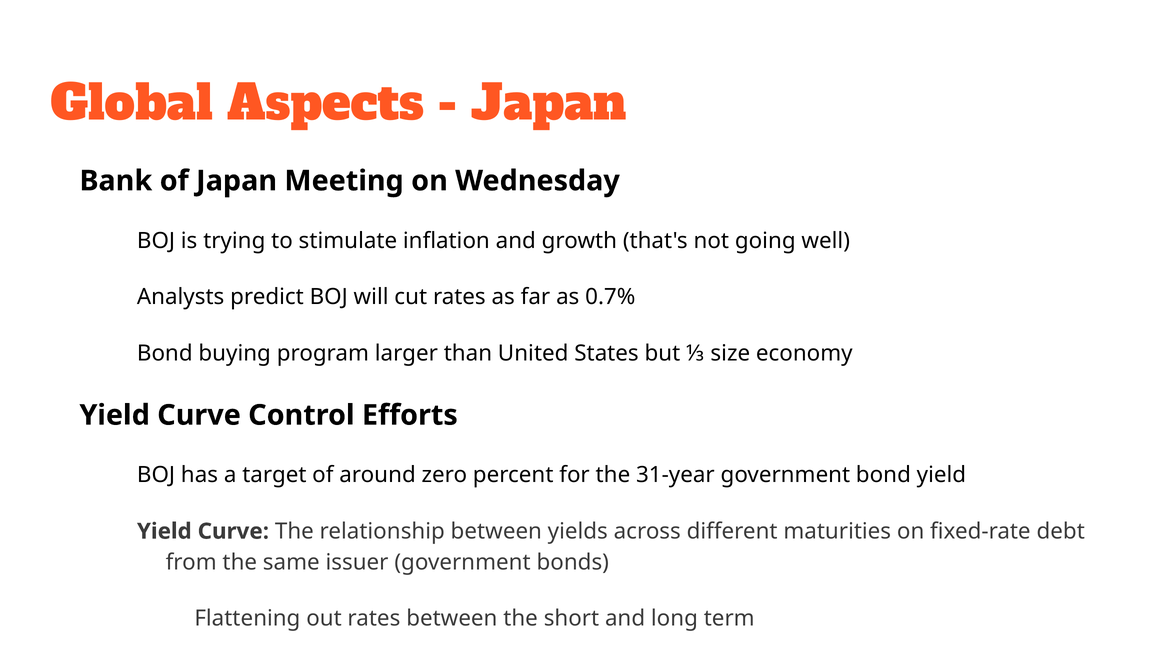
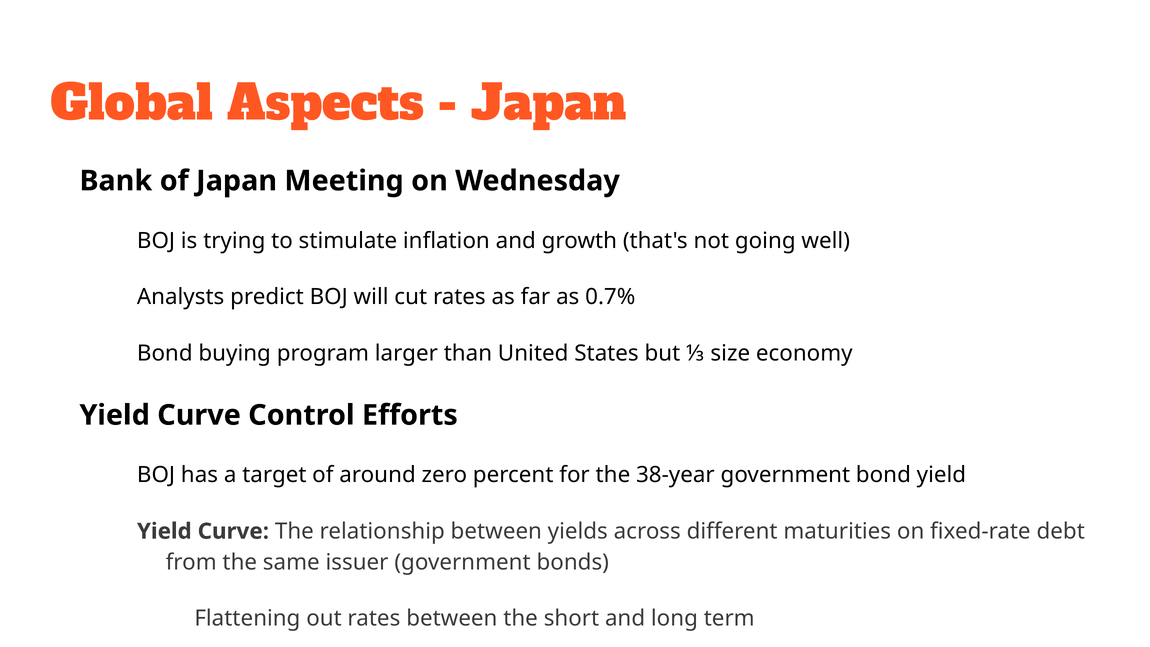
31-year: 31-year -> 38-year
